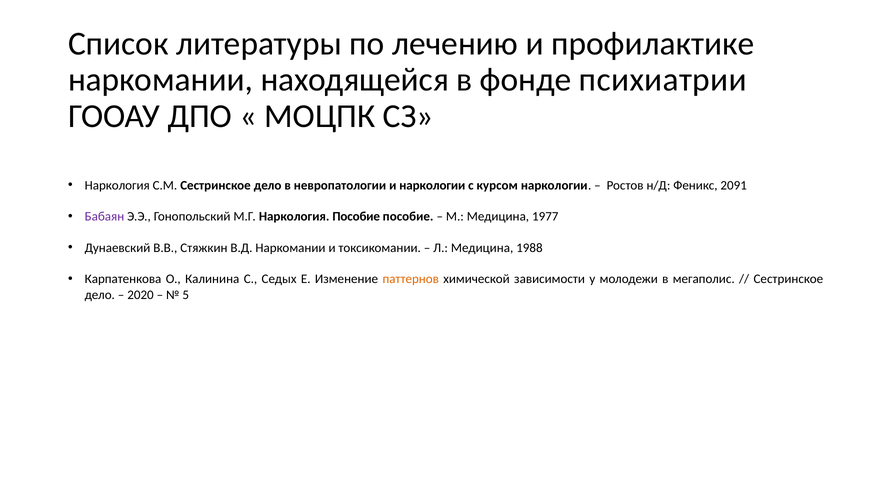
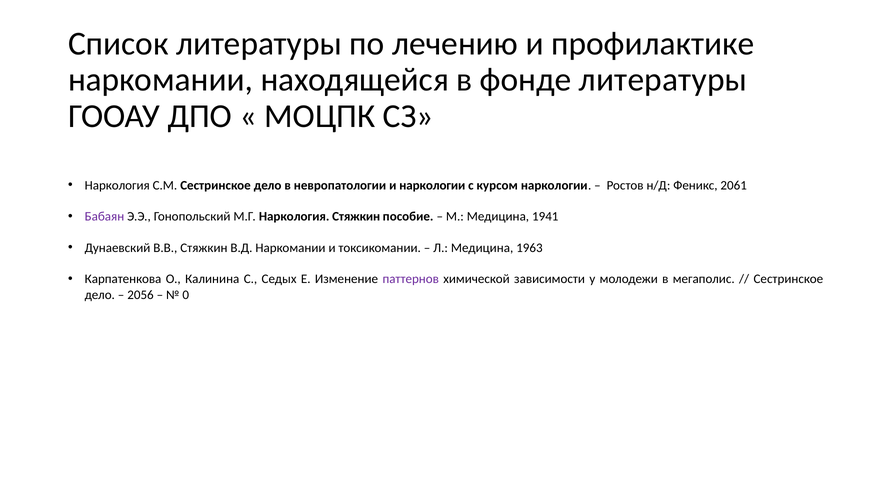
фонде психиатрии: психиатрии -> литературы
2091: 2091 -> 2061
Наркология Пособие: Пособие -> Стяжкин
1977: 1977 -> 1941
1988: 1988 -> 1963
паттернов colour: orange -> purple
2020: 2020 -> 2056
5: 5 -> 0
